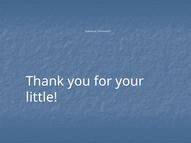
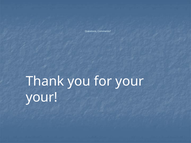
little at (42, 97): little -> your
